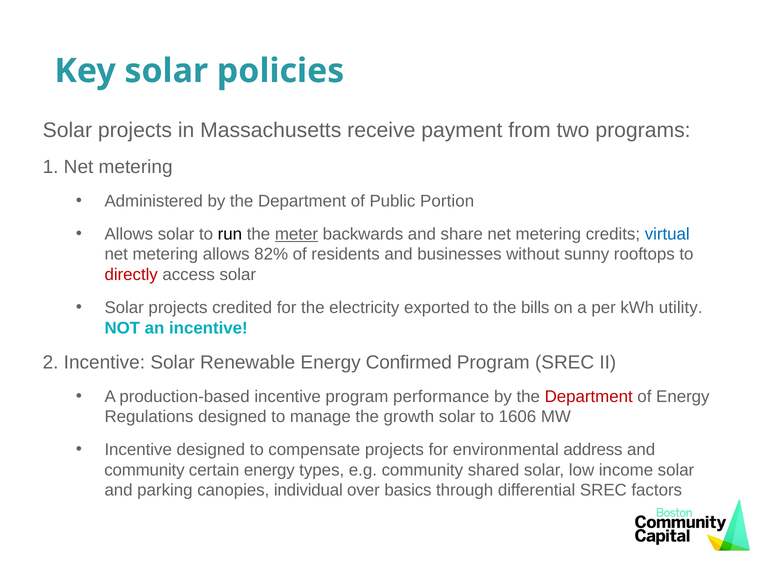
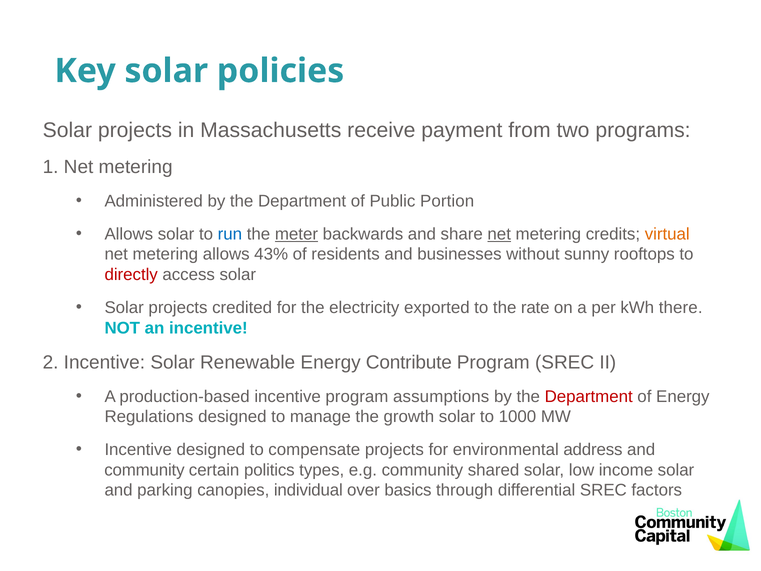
run colour: black -> blue
net at (499, 234) underline: none -> present
virtual colour: blue -> orange
82%: 82% -> 43%
bills: bills -> rate
utility: utility -> there
Confirmed: Confirmed -> Contribute
performance: performance -> assumptions
1606: 1606 -> 1000
certain energy: energy -> politics
